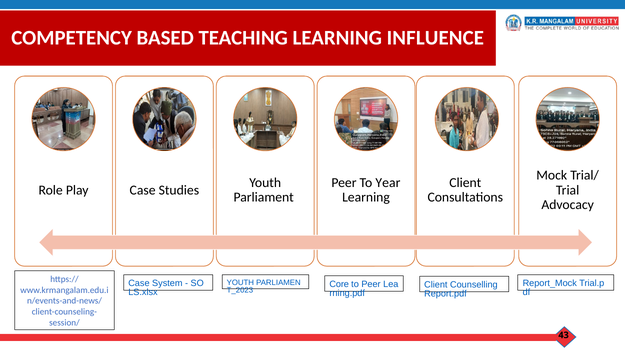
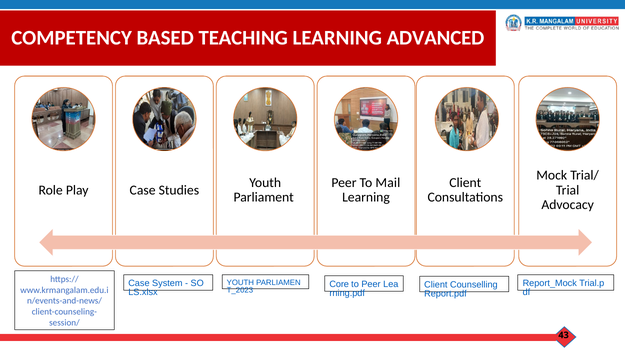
INFLUENCE: INFLUENCE -> ADVANCED
Year: Year -> Mail
